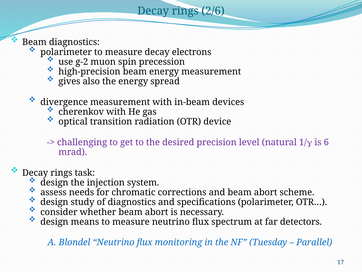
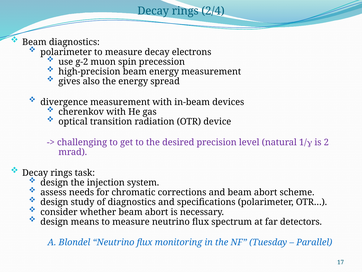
2/6: 2/6 -> 2/4
6: 6 -> 2
